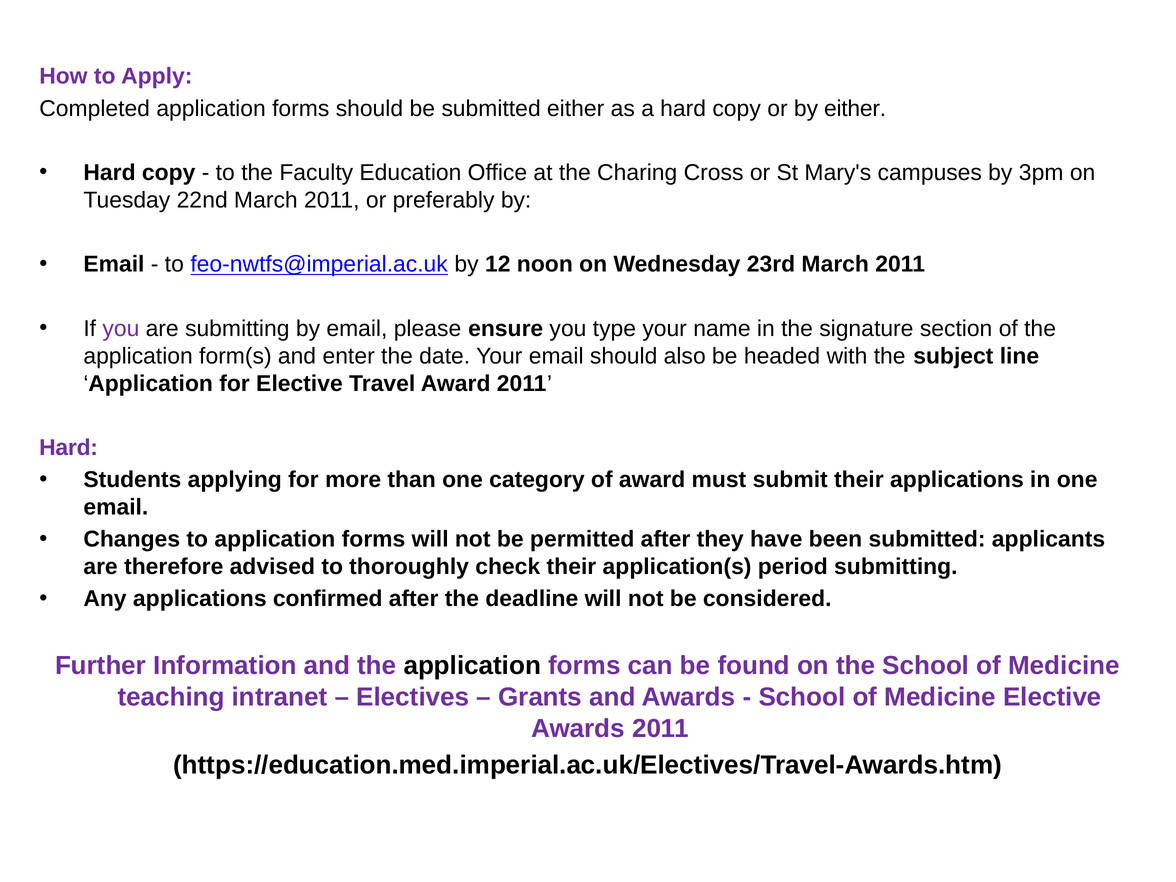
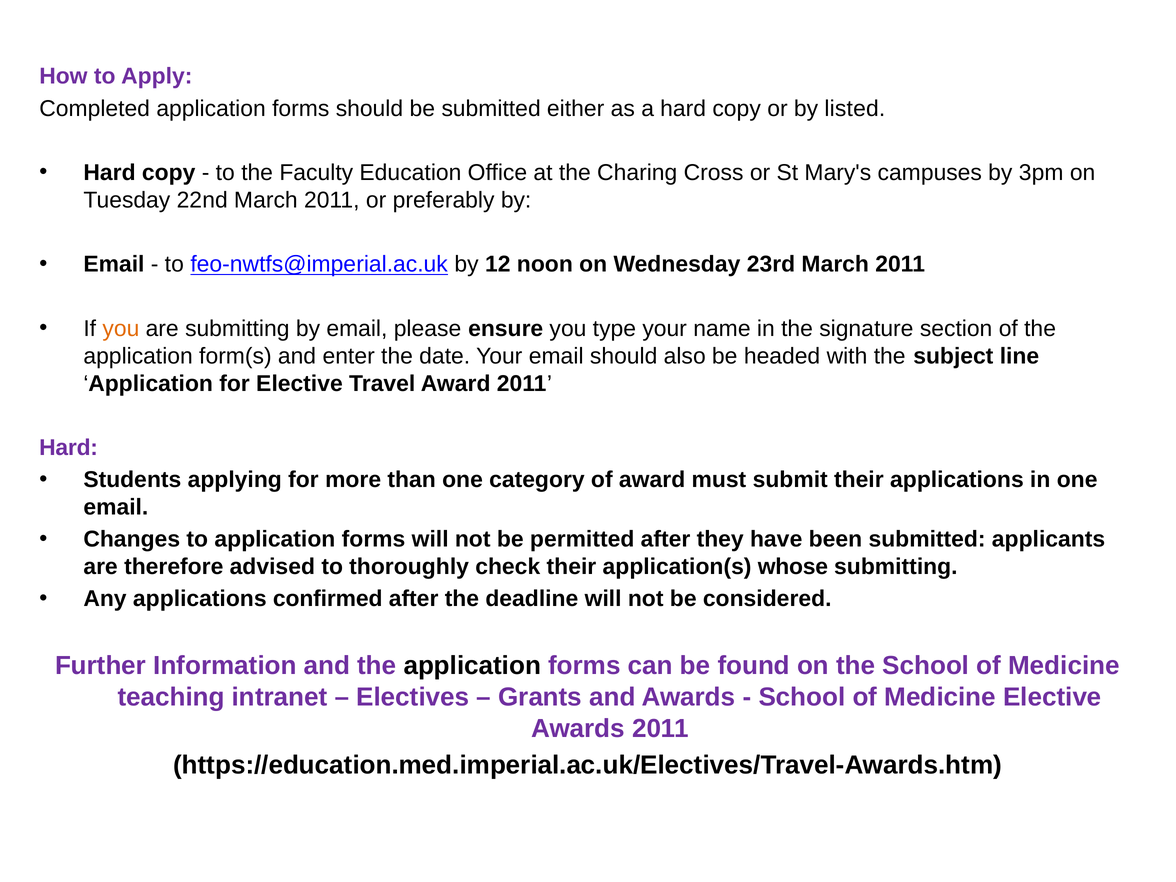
by either: either -> listed
you at (121, 328) colour: purple -> orange
period: period -> whose
